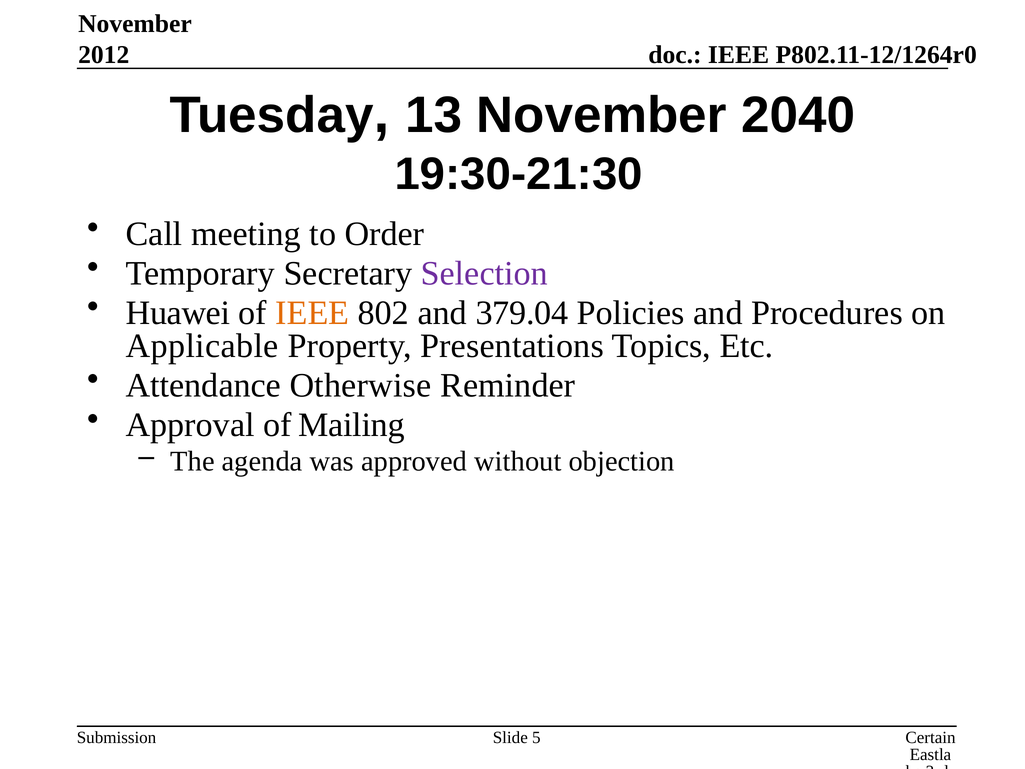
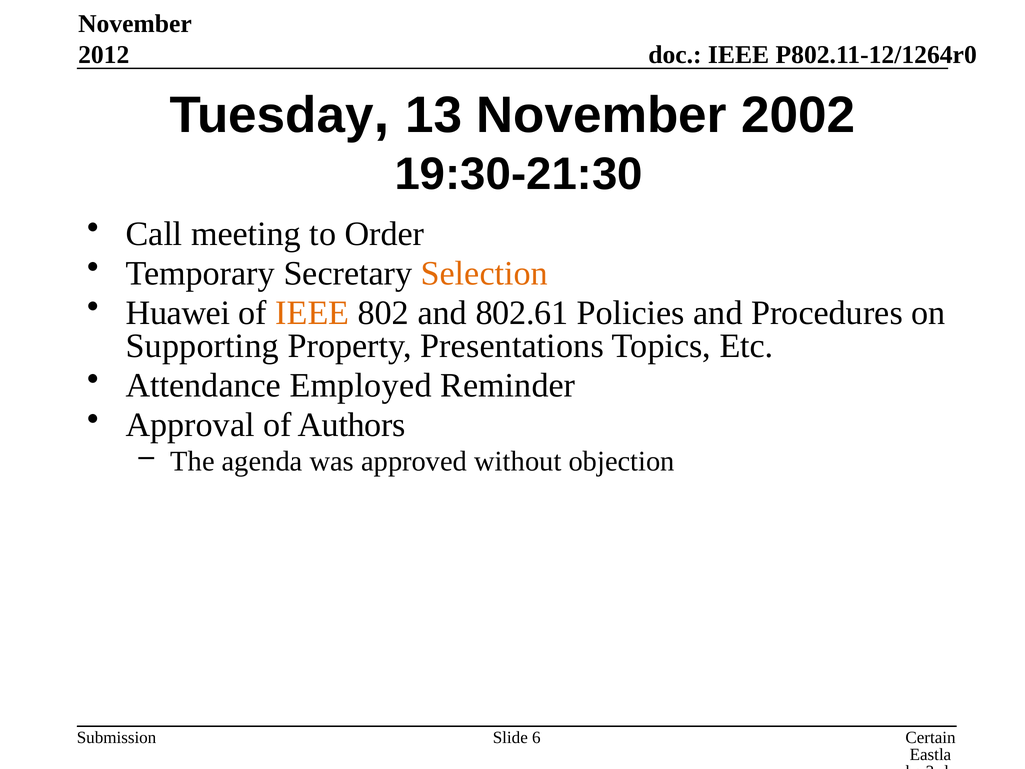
2040: 2040 -> 2002
Selection colour: purple -> orange
379.04: 379.04 -> 802.61
Applicable: Applicable -> Supporting
Otherwise: Otherwise -> Employed
Mailing: Mailing -> Authors
5: 5 -> 6
